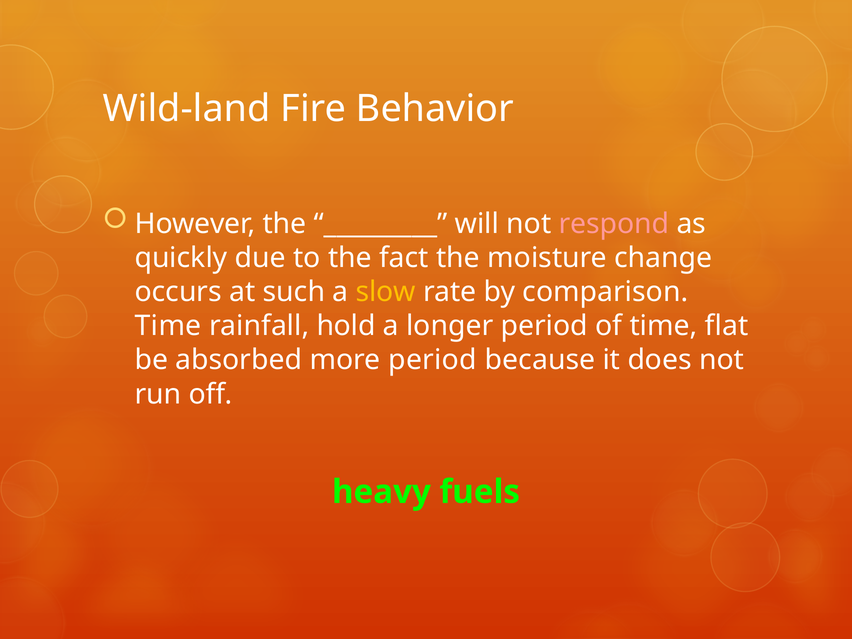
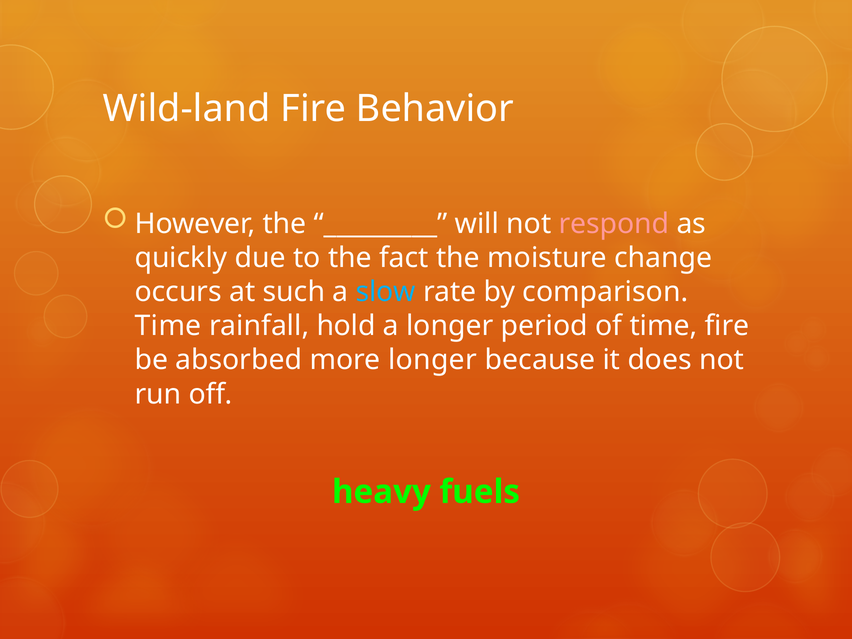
slow colour: yellow -> light blue
time flat: flat -> fire
more period: period -> longer
